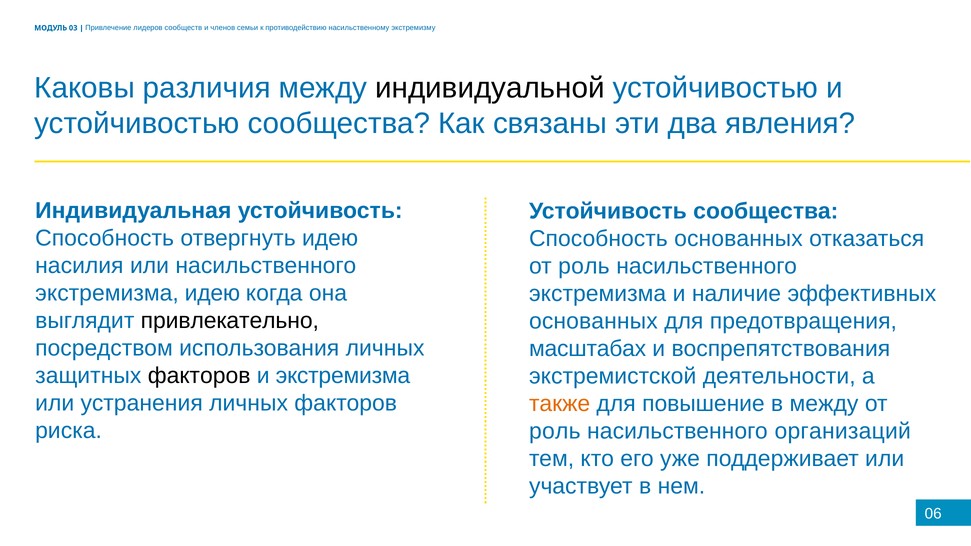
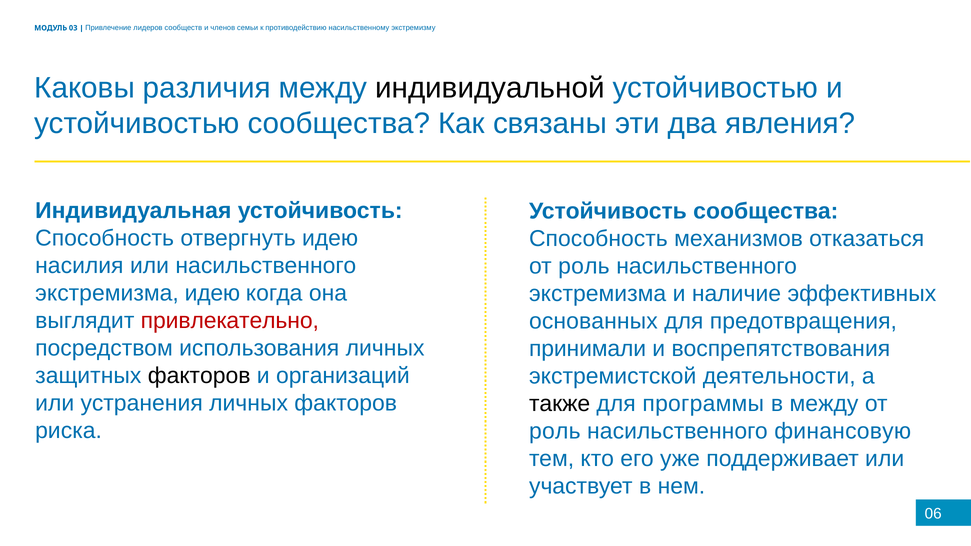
Способность основанных: основанных -> механизмов
привлекательно colour: black -> red
масштабах: масштабах -> принимали
и экстремизма: экстремизма -> организаций
также colour: orange -> black
повышение: повышение -> программы
организаций: организаций -> финансовую
